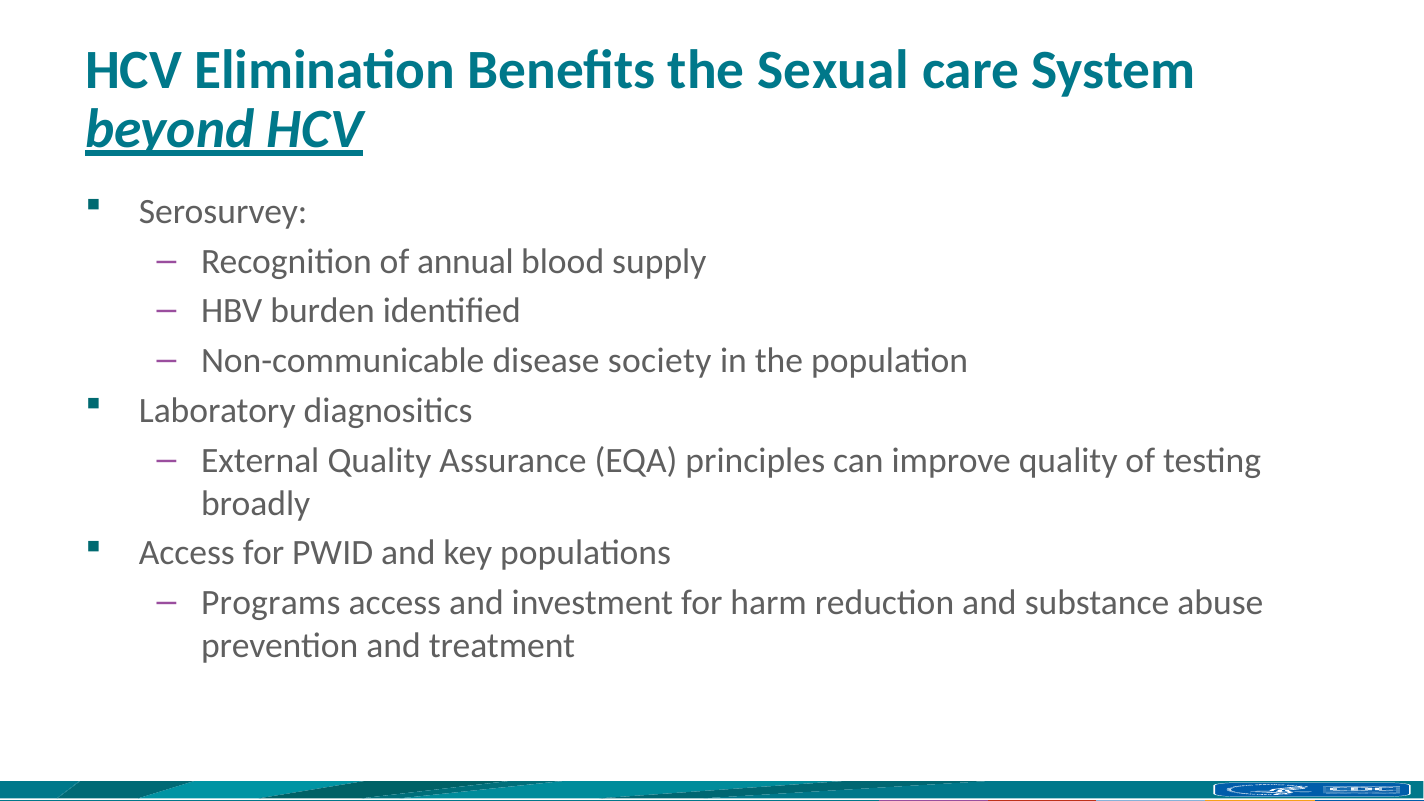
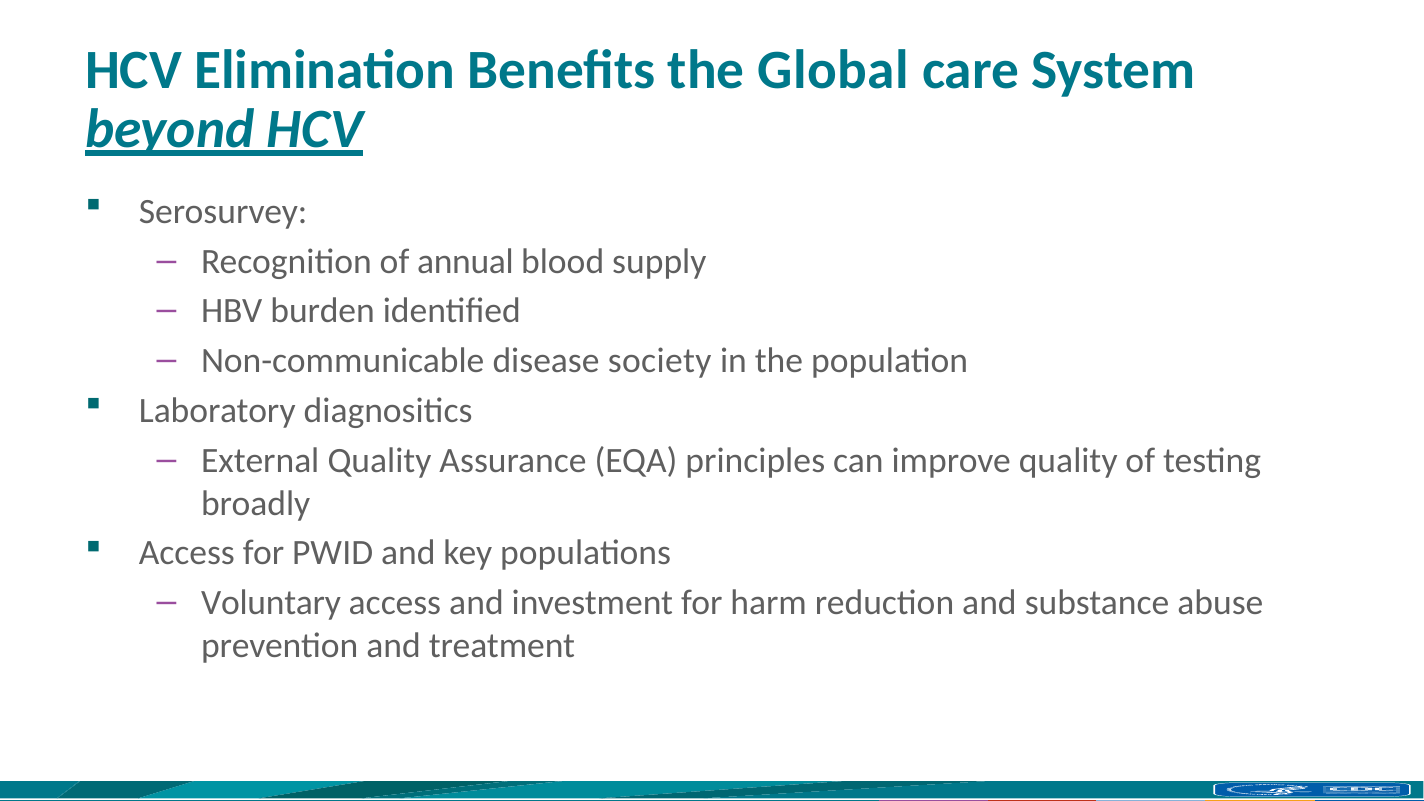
Sexual: Sexual -> Global
Programs: Programs -> Voluntary
